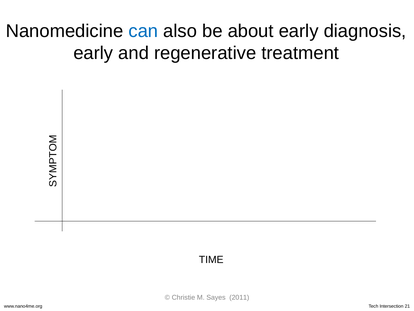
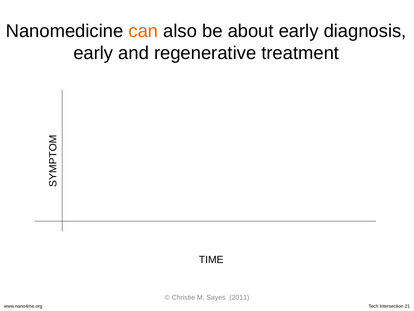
can colour: blue -> orange
